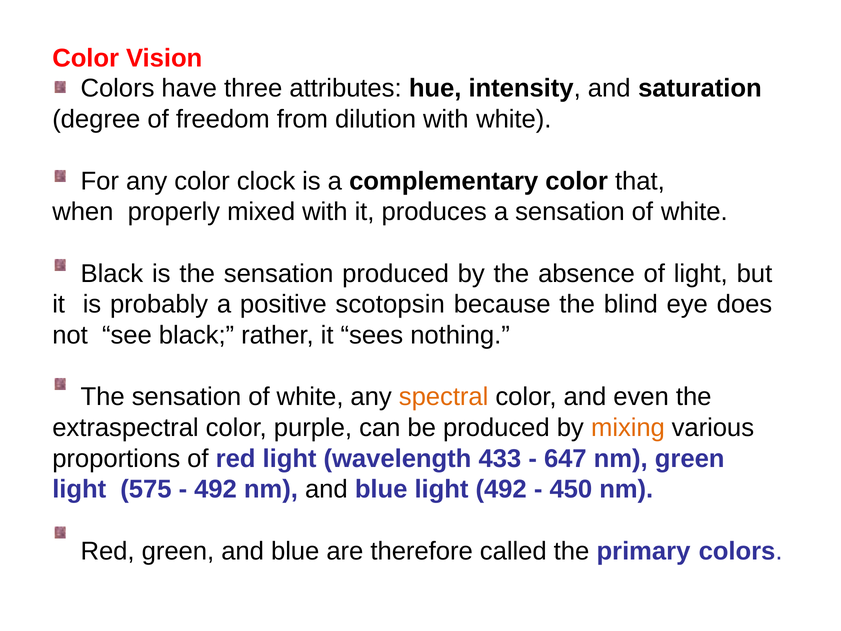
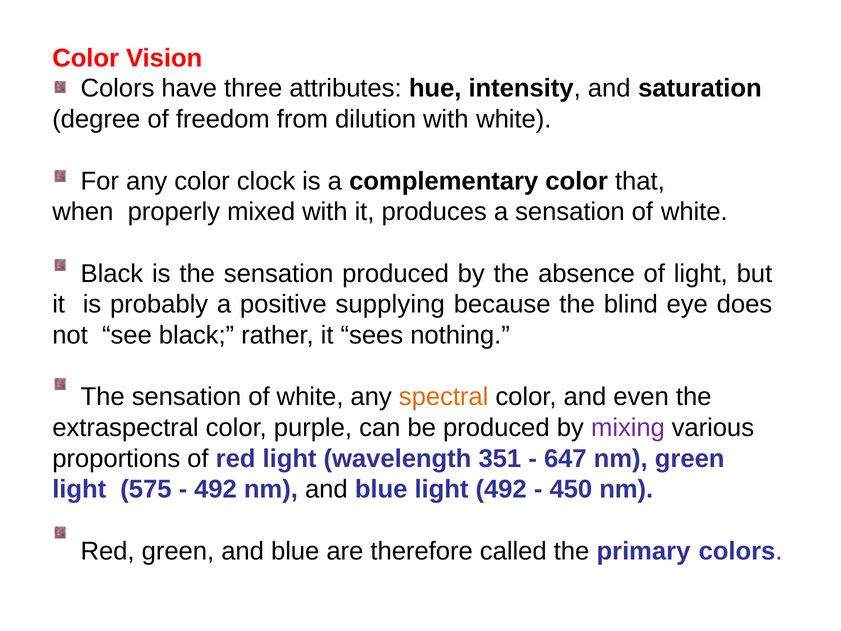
scotopsin: scotopsin -> supplying
mixing colour: orange -> purple
433: 433 -> 351
